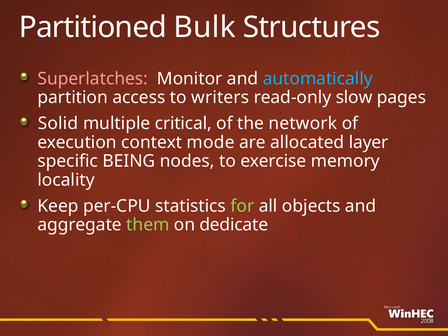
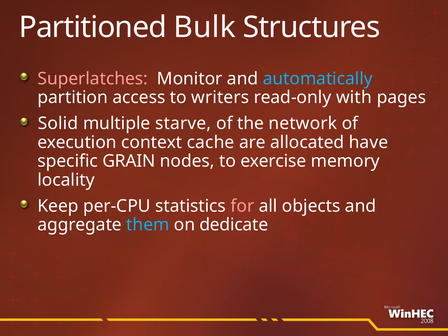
slow: slow -> with
critical: critical -> starve
mode: mode -> cache
layer: layer -> have
BEING: BEING -> GRAIN
for colour: light green -> pink
them colour: light green -> light blue
